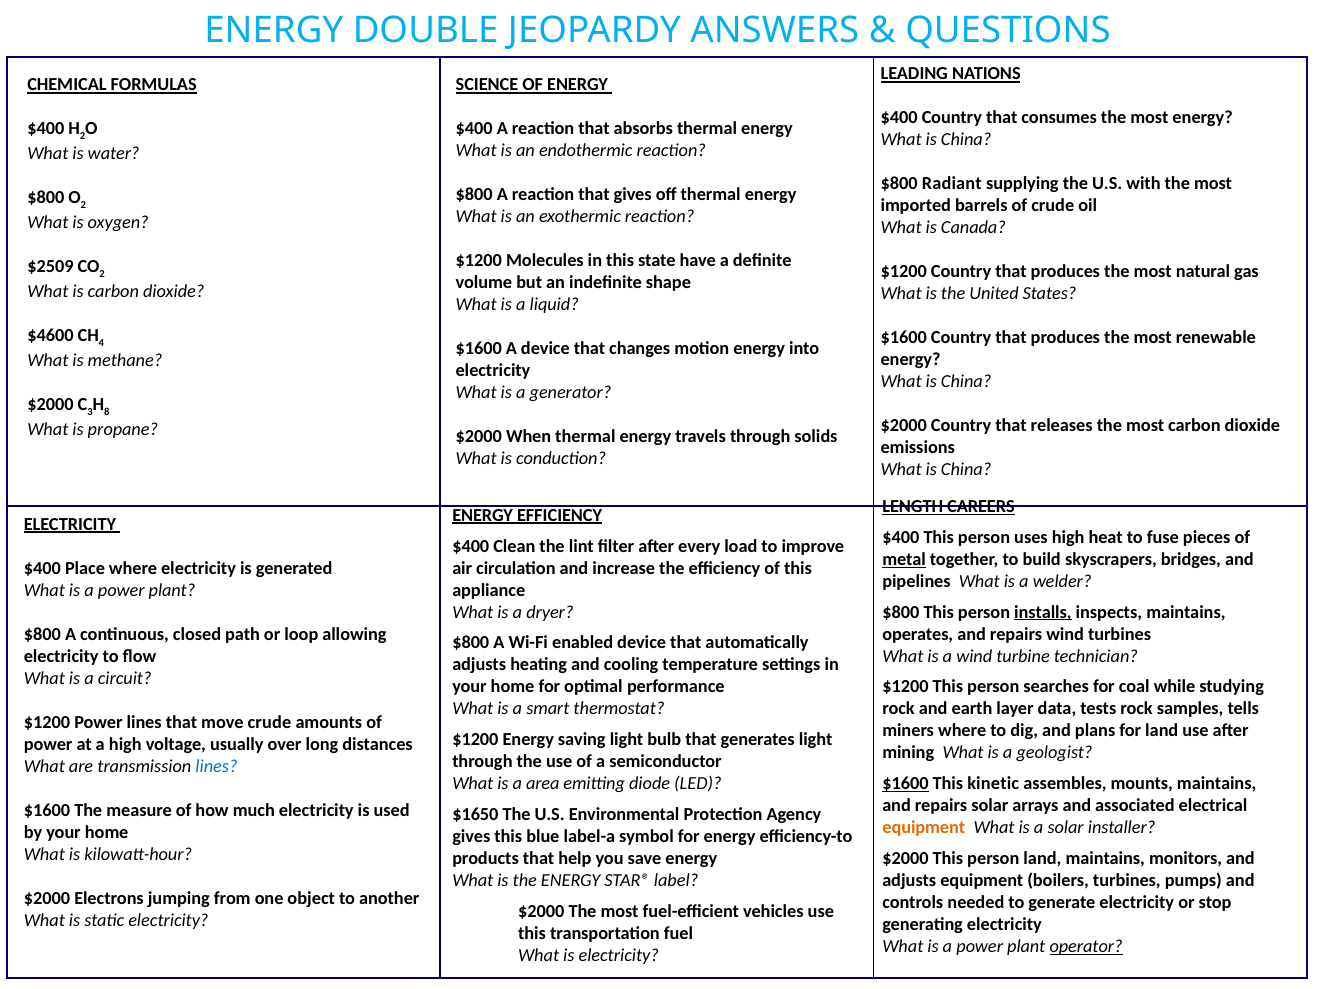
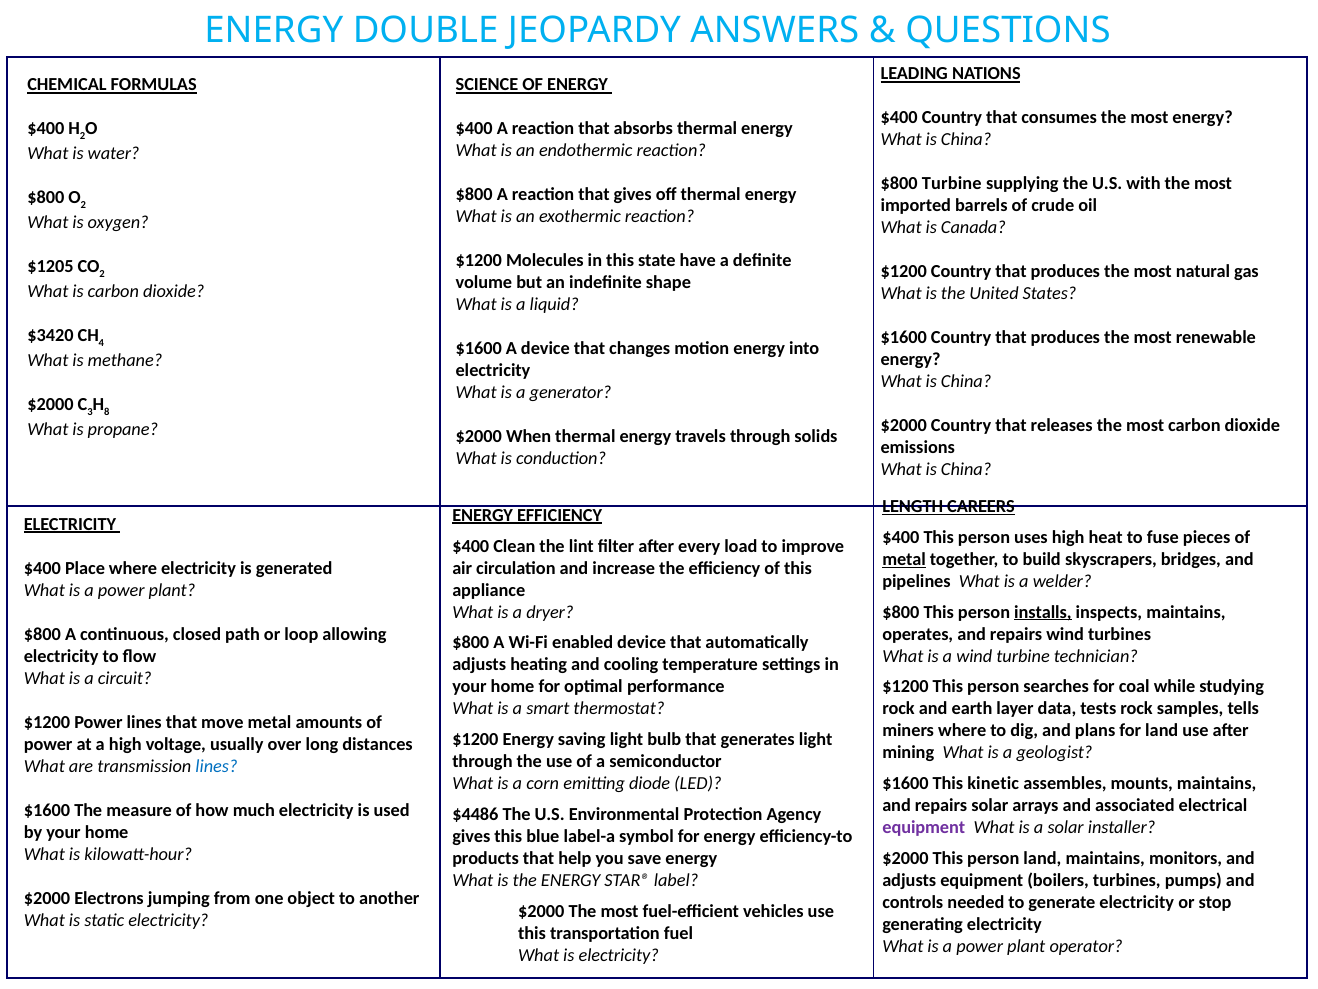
$800 Radiant: Radiant -> Turbine
$2509: $2509 -> $1205
$4600: $4600 -> $3420
move crude: crude -> metal
area: area -> corn
$1600 at (906, 783) underline: present -> none
$1650: $1650 -> $4486
equipment at (924, 827) colour: orange -> purple
operator underline: present -> none
